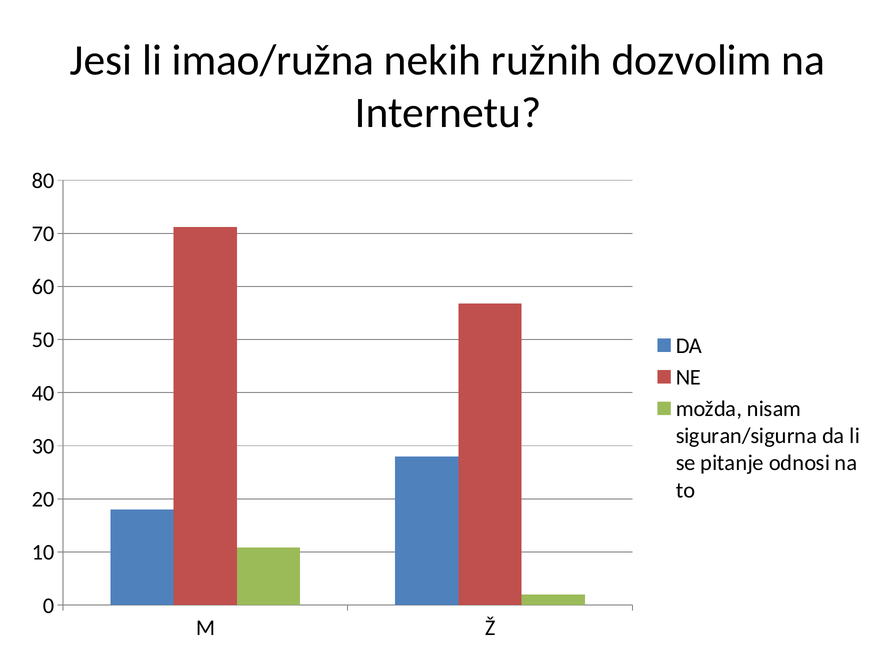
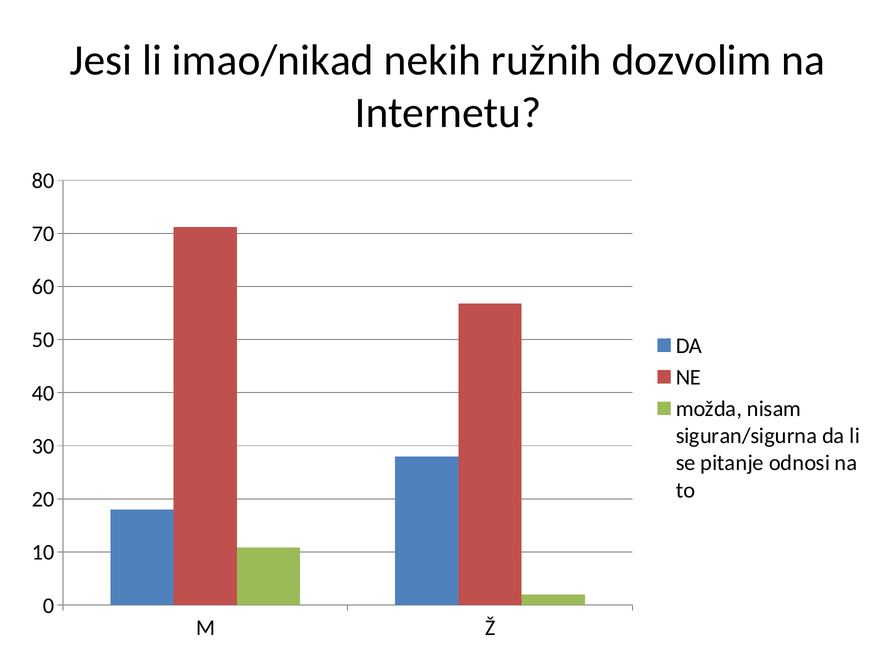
imao/ružna: imao/ružna -> imao/nikad
